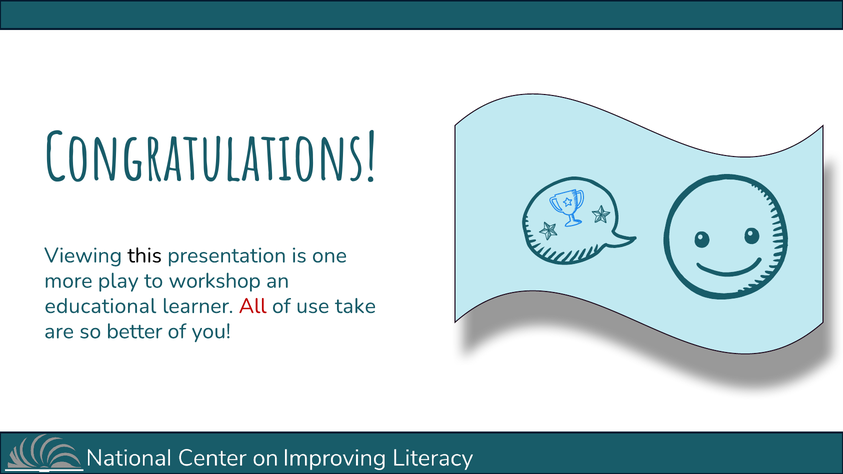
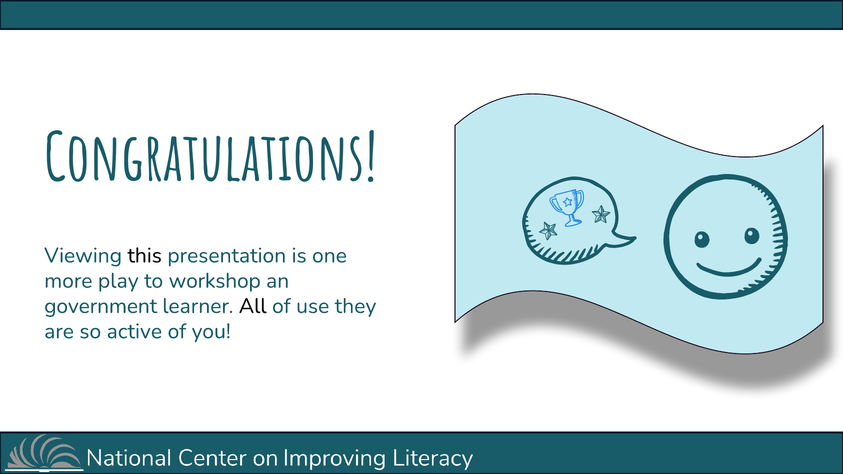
educational: educational -> government
All colour: red -> black
take: take -> they
better: better -> active
